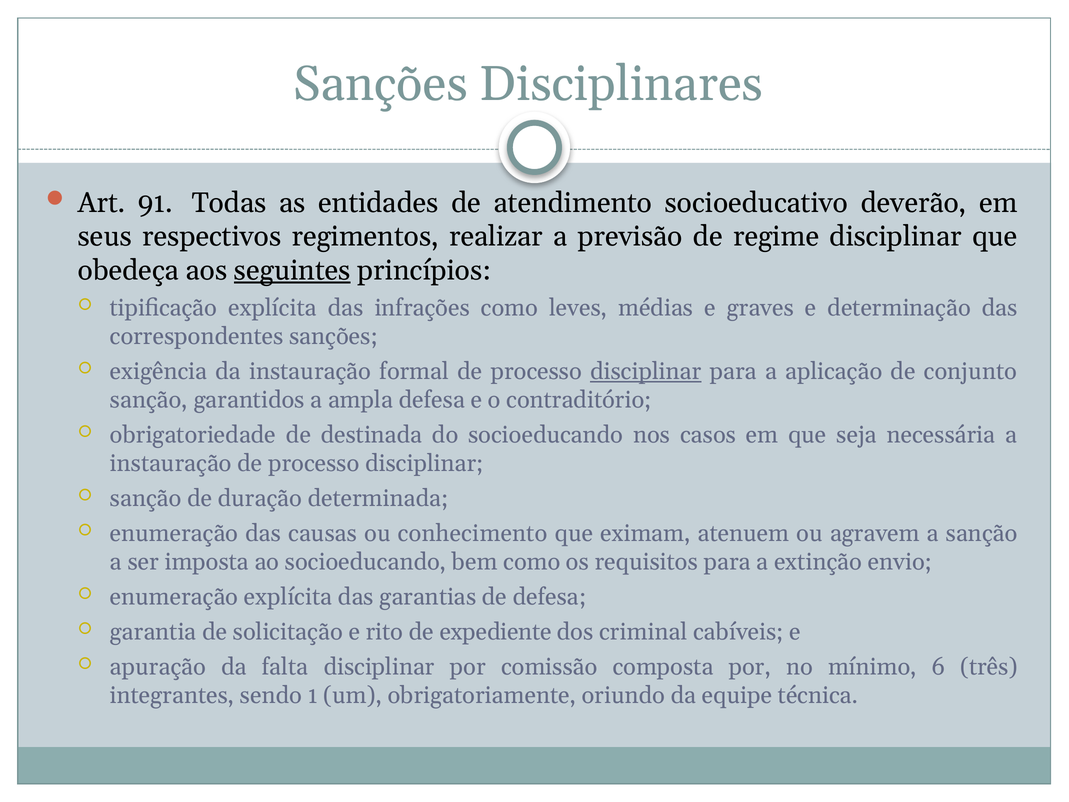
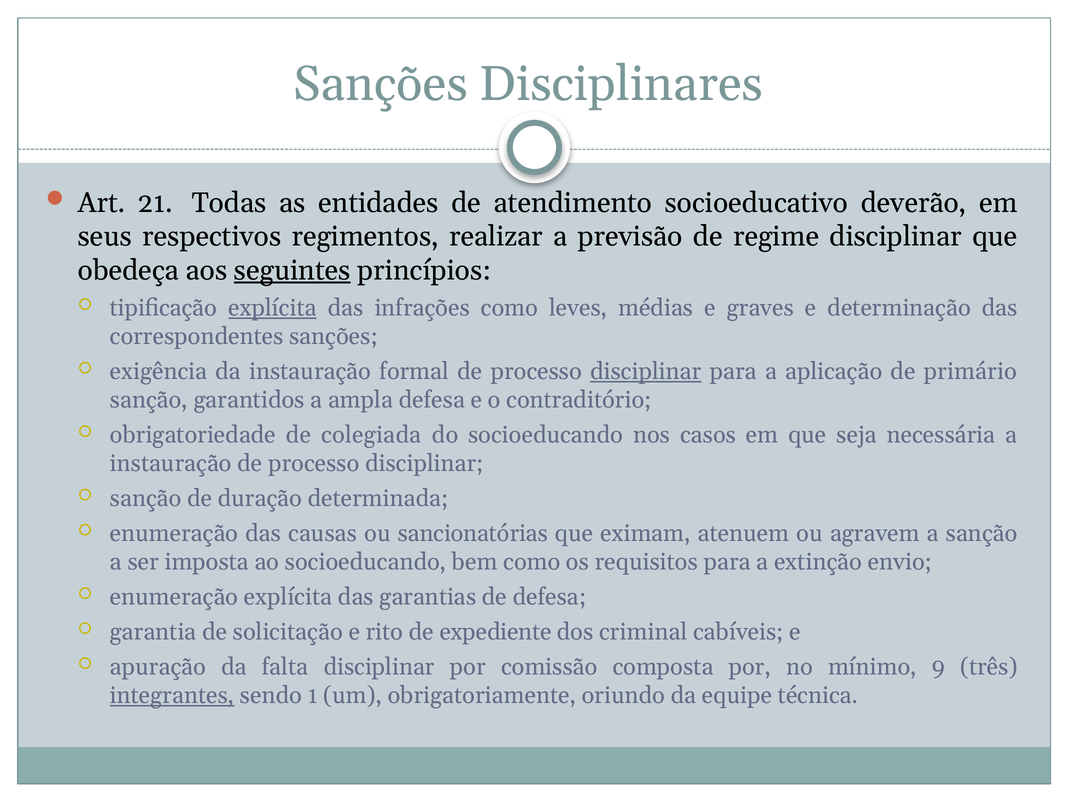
91: 91 -> 21
explícita at (272, 308) underline: none -> present
conjunto: conjunto -> primário
destinada: destinada -> colegiada
conhecimento: conhecimento -> sancionatórias
6: 6 -> 9
integrantes underline: none -> present
